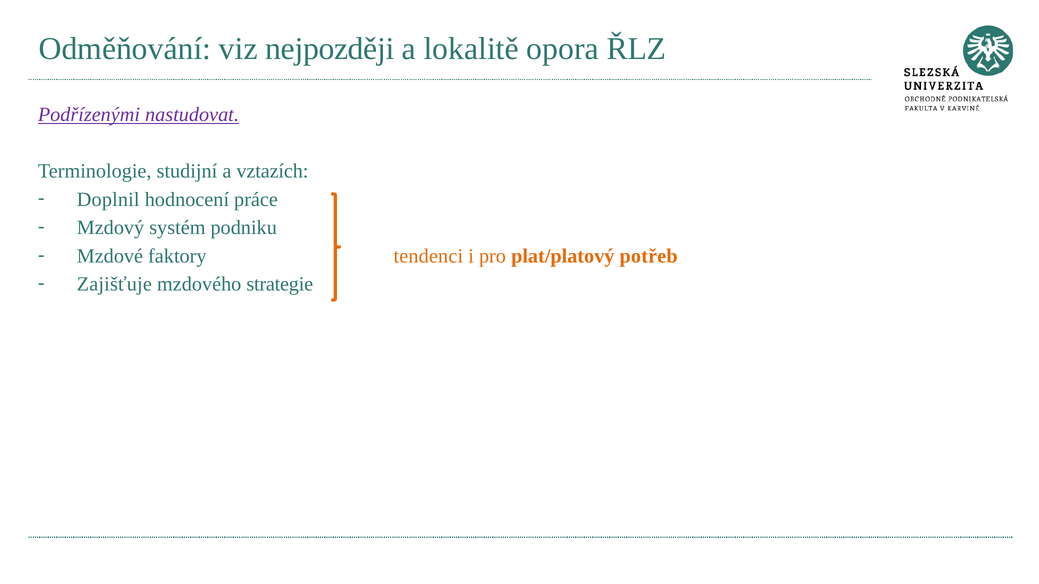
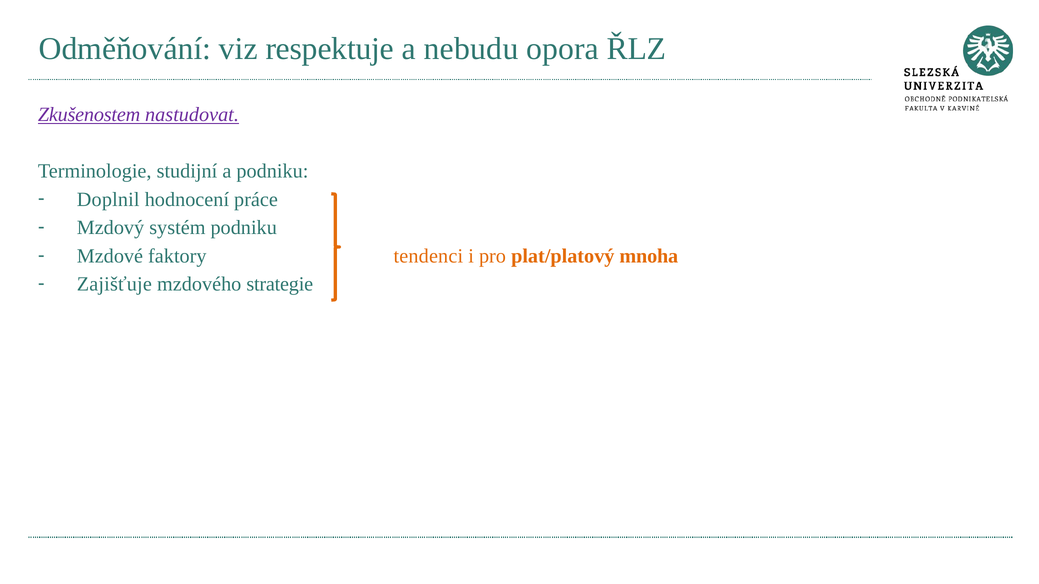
nejpozději: nejpozději -> respektuje
lokalitě: lokalitě -> nebudu
Podřízenými: Podřízenými -> Zkušenostem
a vztazích: vztazích -> podniku
potřeb: potřeb -> mnoha
